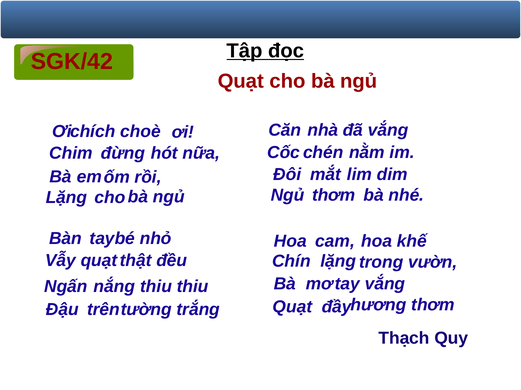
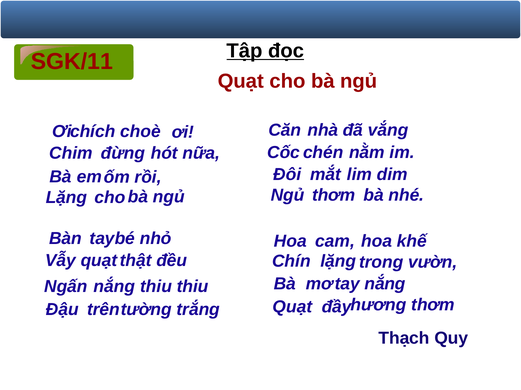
SGK/42: SGK/42 -> SGK/11
vắng at (385, 284): vắng -> nắng
